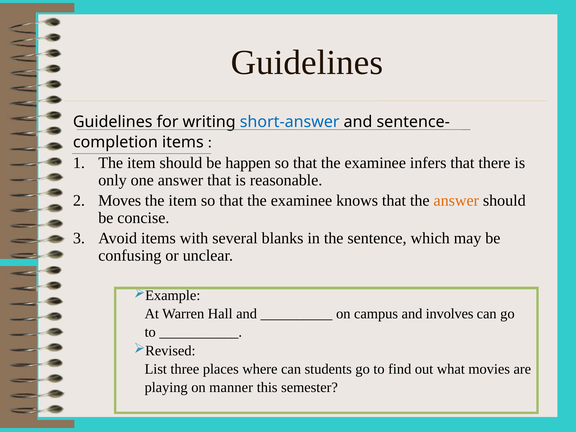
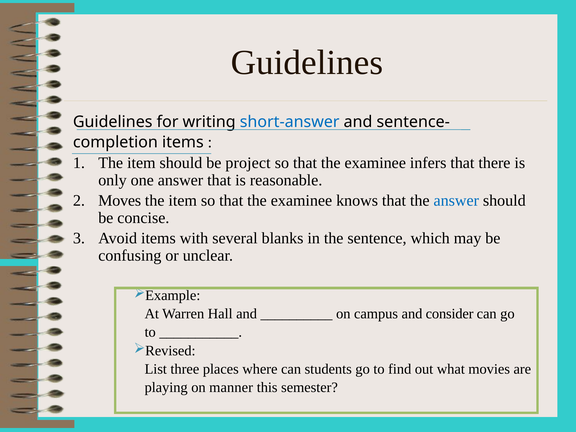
happen: happen -> project
answer at (456, 201) colour: orange -> blue
involves: involves -> consider
